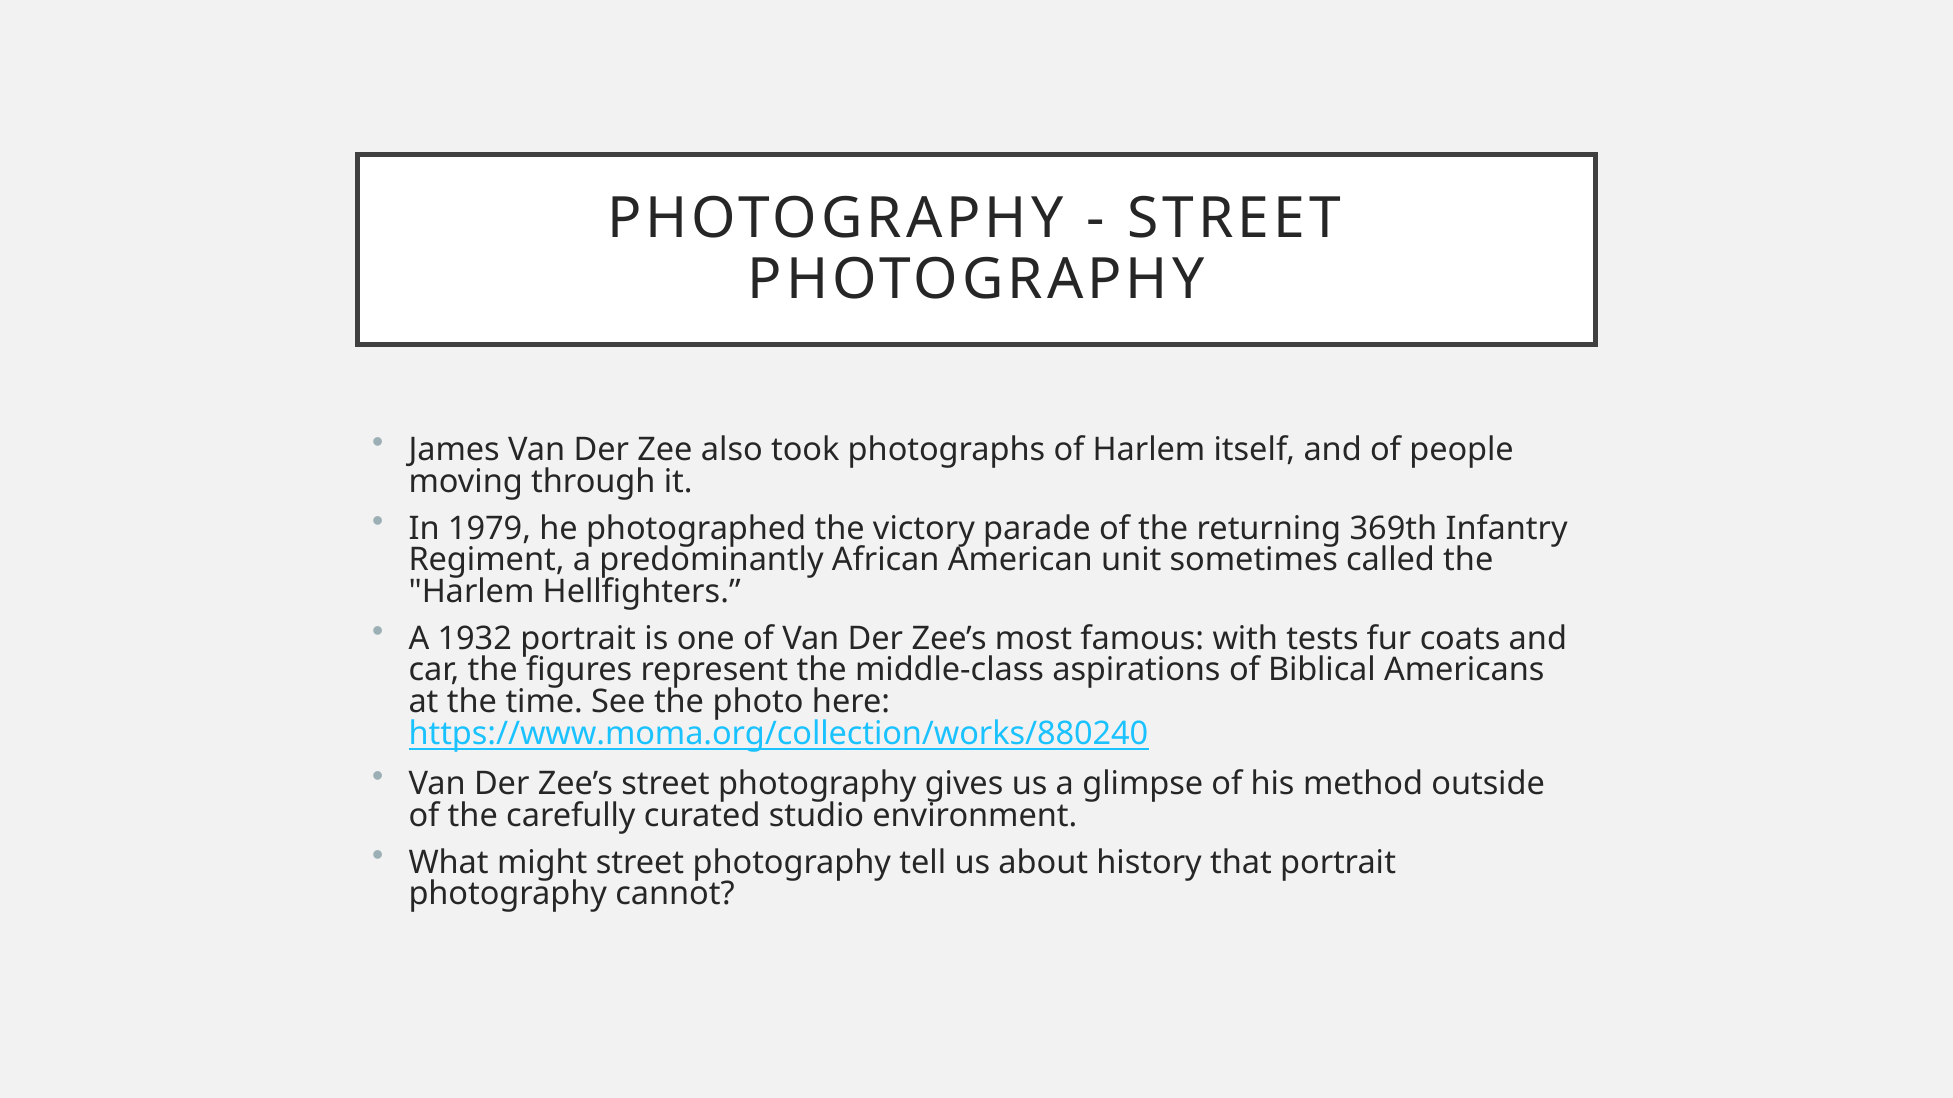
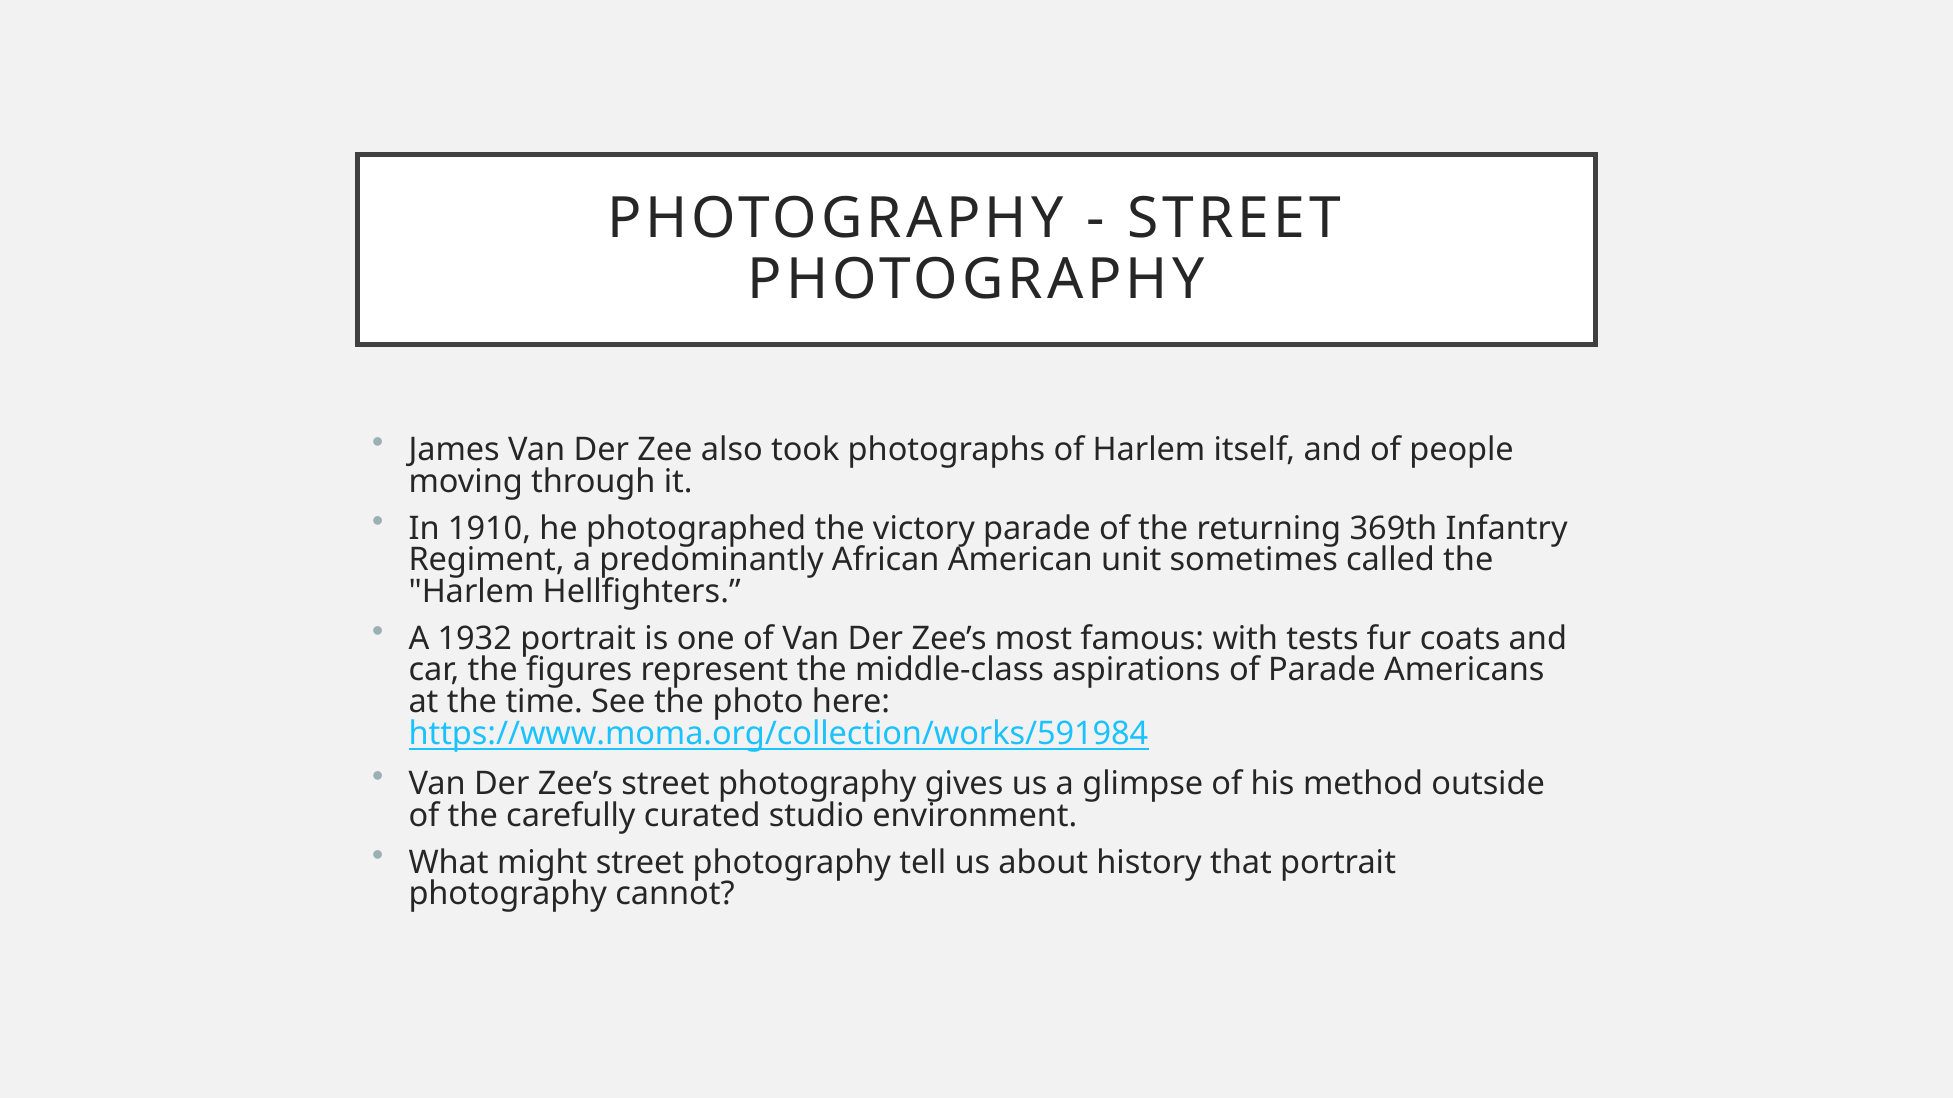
1979: 1979 -> 1910
of Biblical: Biblical -> Parade
https://www.moma.org/collection/works/880240: https://www.moma.org/collection/works/880240 -> https://www.moma.org/collection/works/591984
